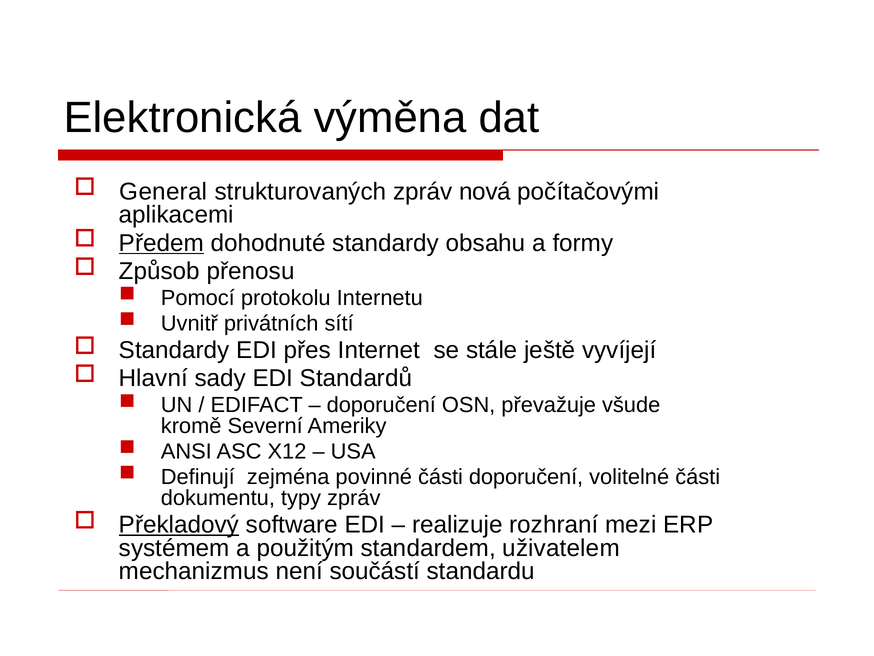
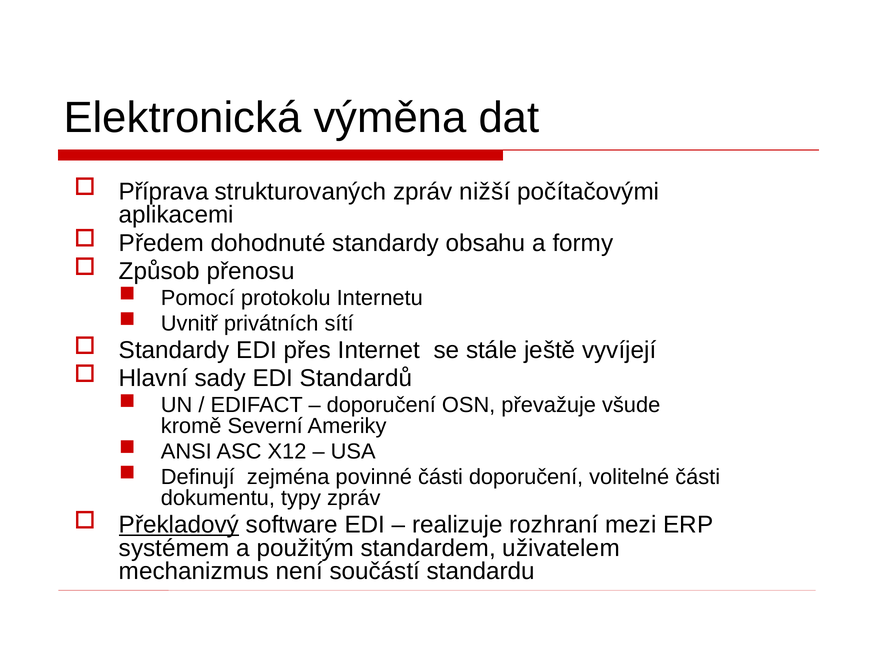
General: General -> Příprava
nová: nová -> nižší
Předem underline: present -> none
